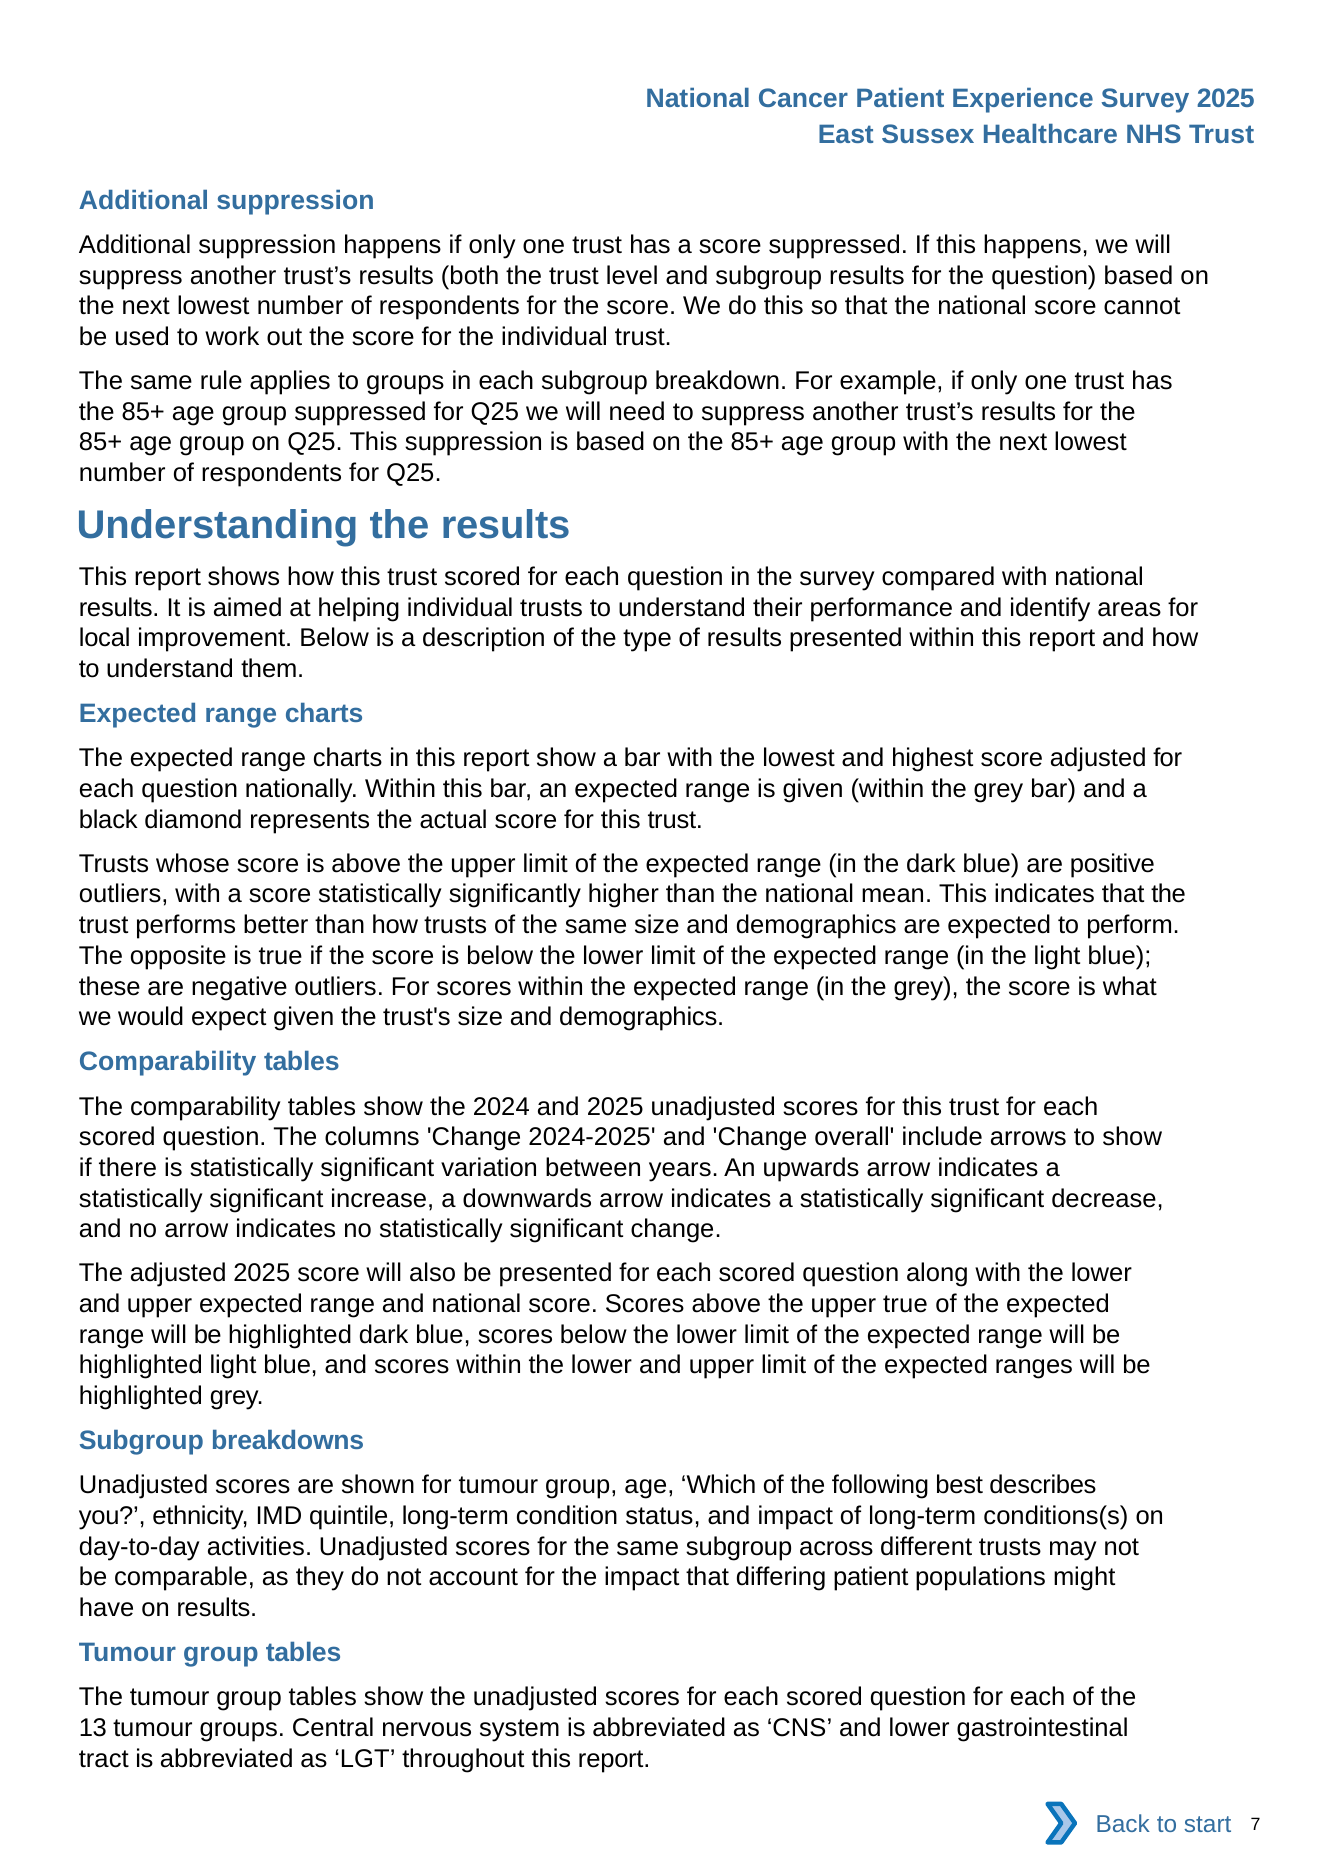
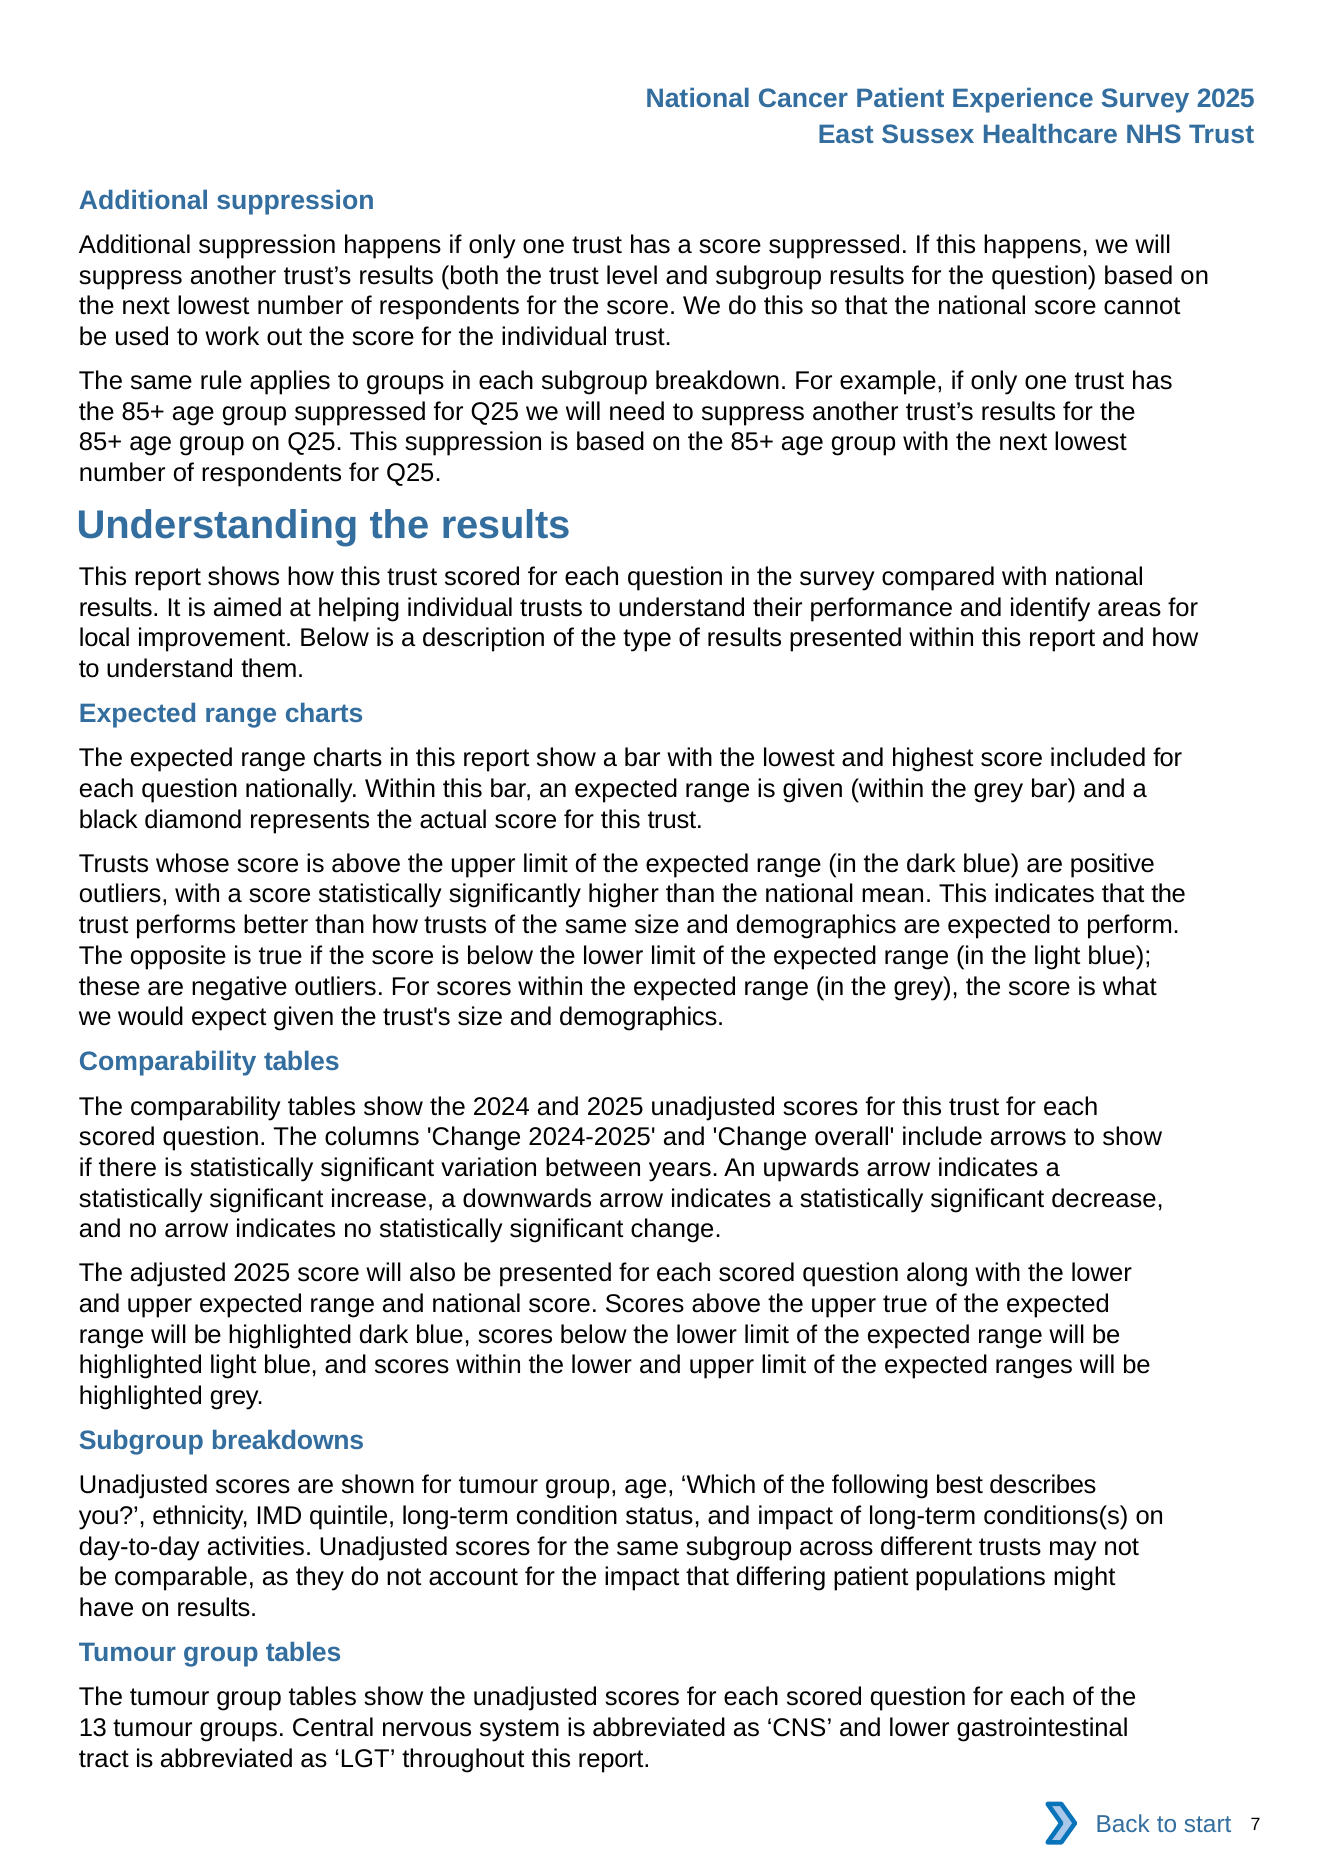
score adjusted: adjusted -> included
